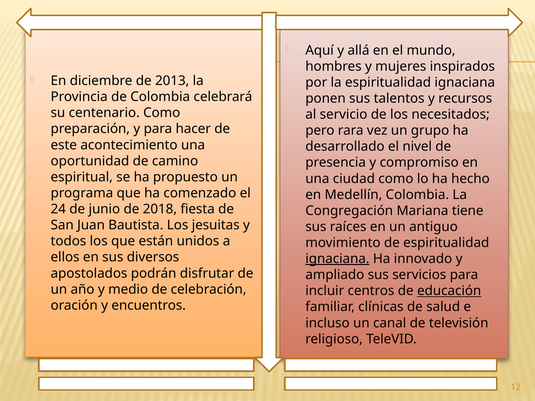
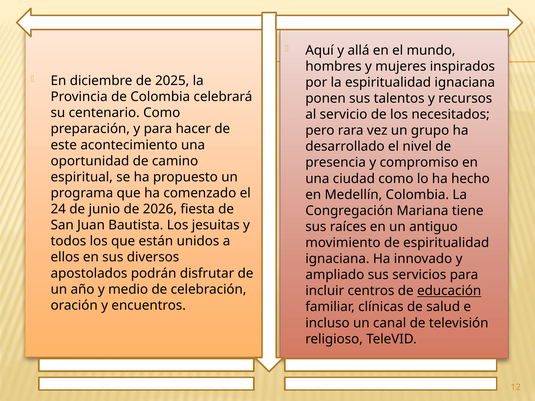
2013: 2013 -> 2025
2018: 2018 -> 2026
ignaciana at (337, 259) underline: present -> none
